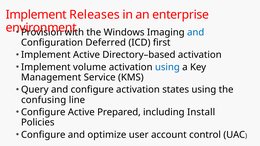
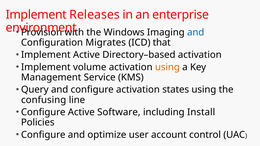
Deferred: Deferred -> Migrates
first: first -> that
using at (167, 67) colour: blue -> orange
Prepared: Prepared -> Software
